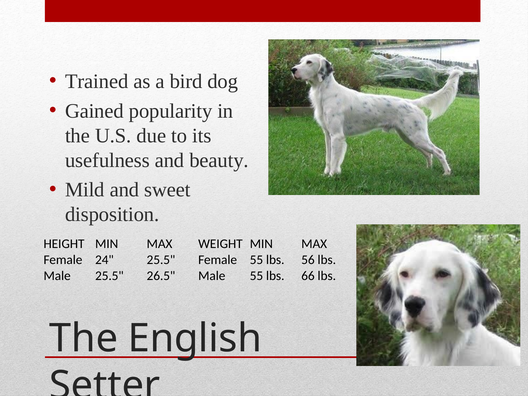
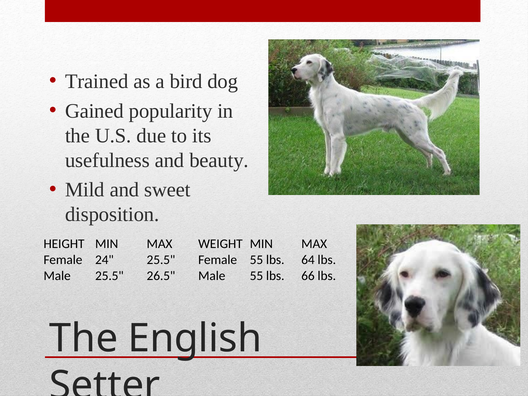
56: 56 -> 64
